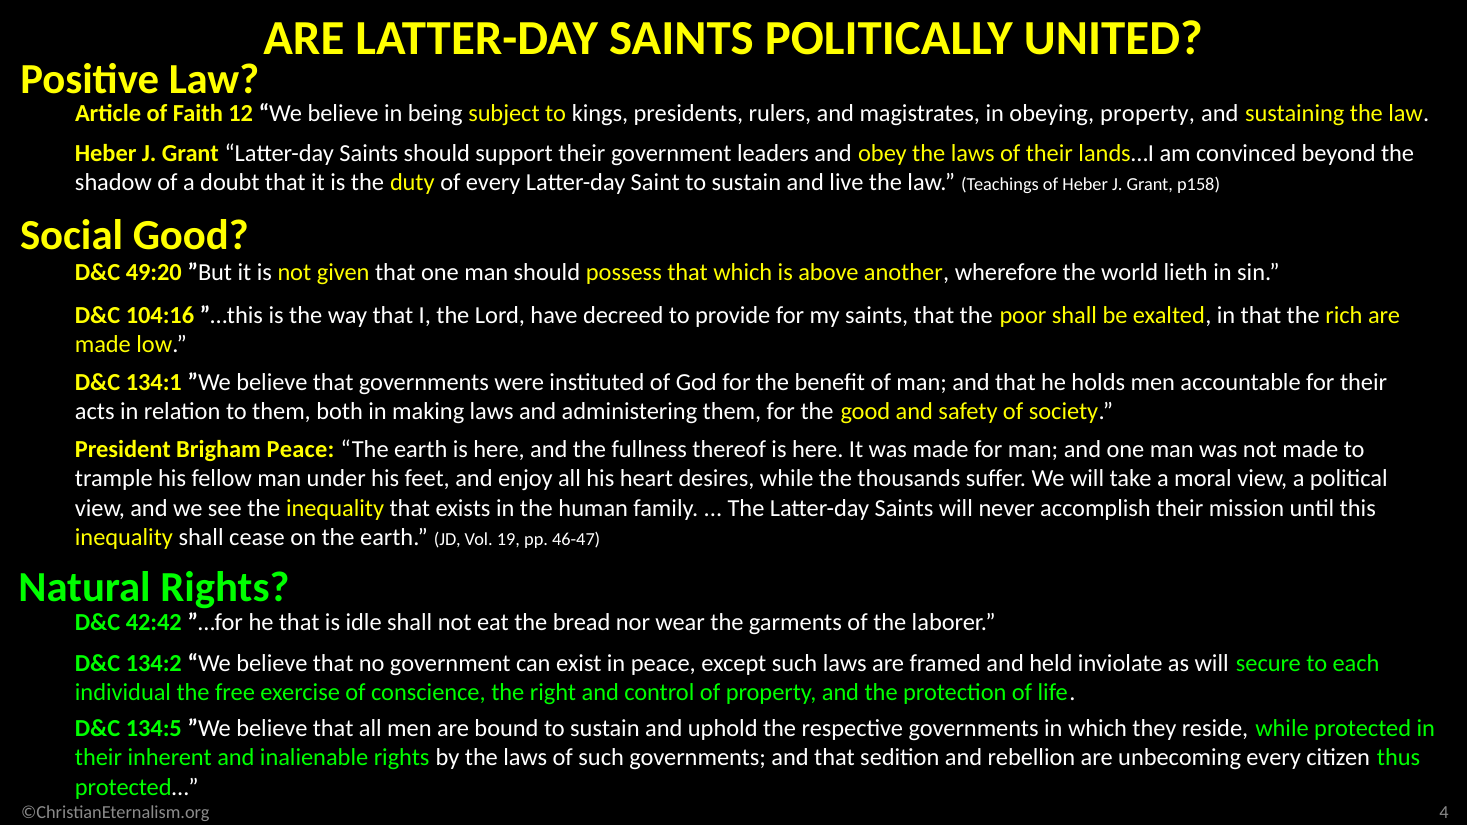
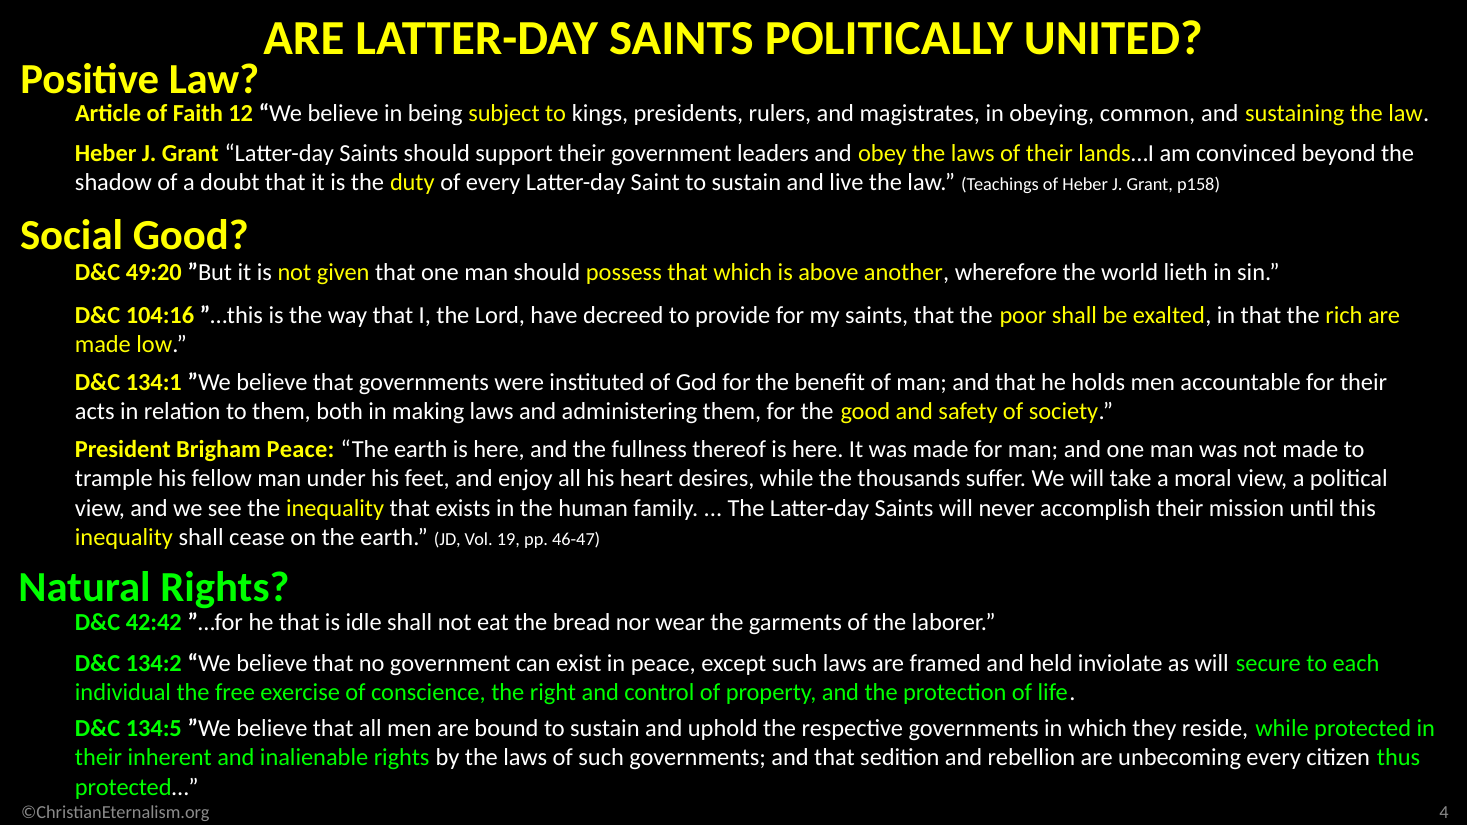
obeying property: property -> common
